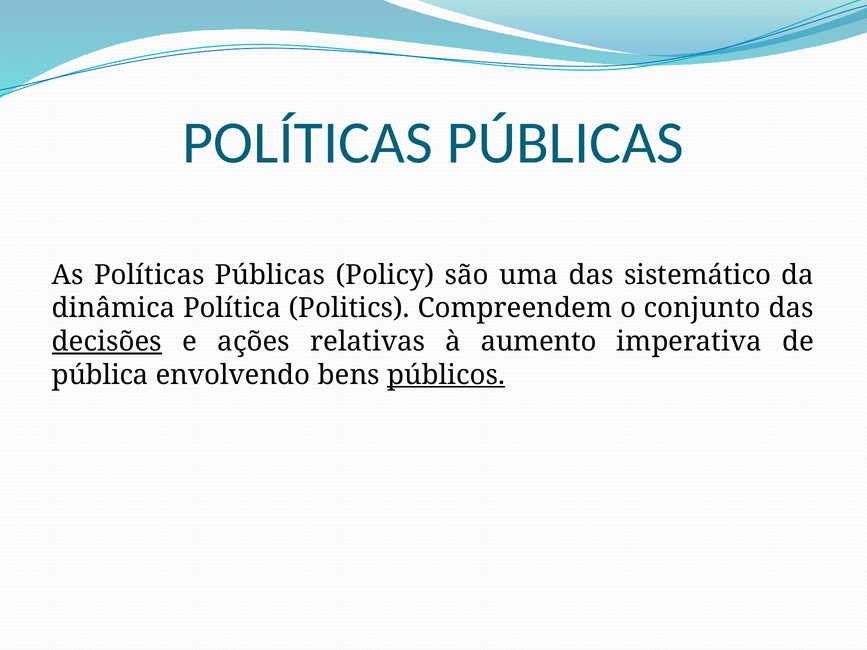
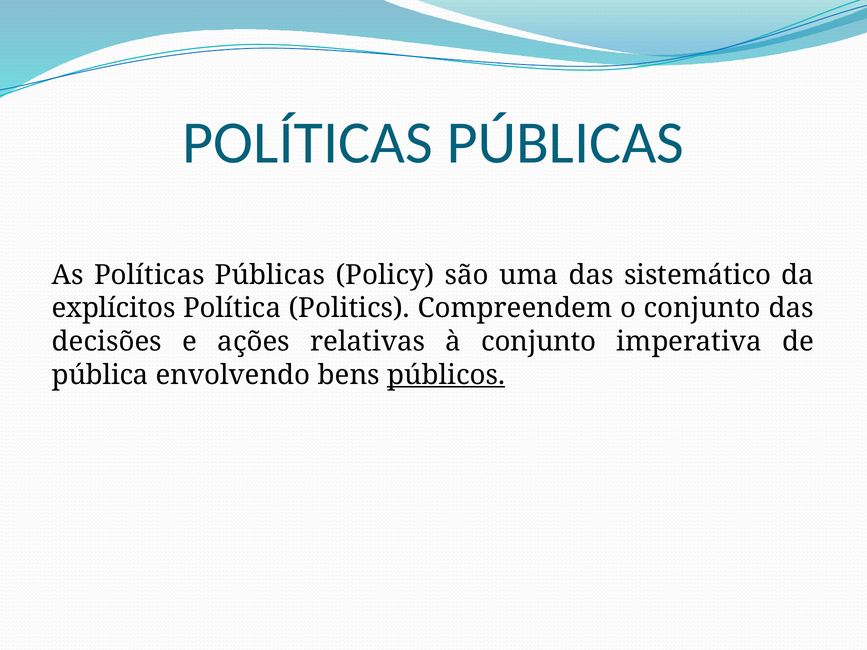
dinâmica: dinâmica -> explícitos
decisões underline: present -> none
à aumento: aumento -> conjunto
